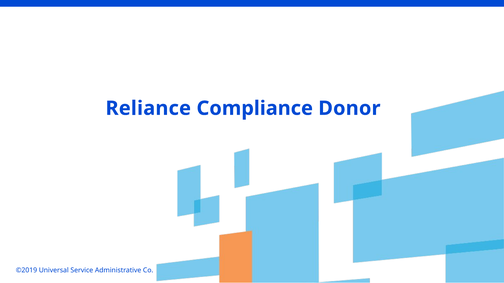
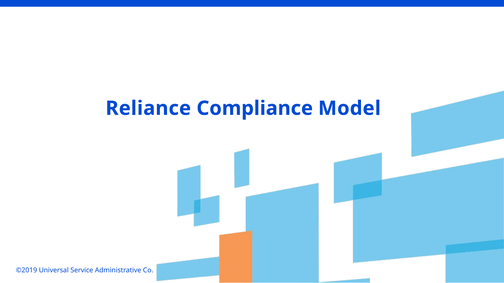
Donor: Donor -> Model
